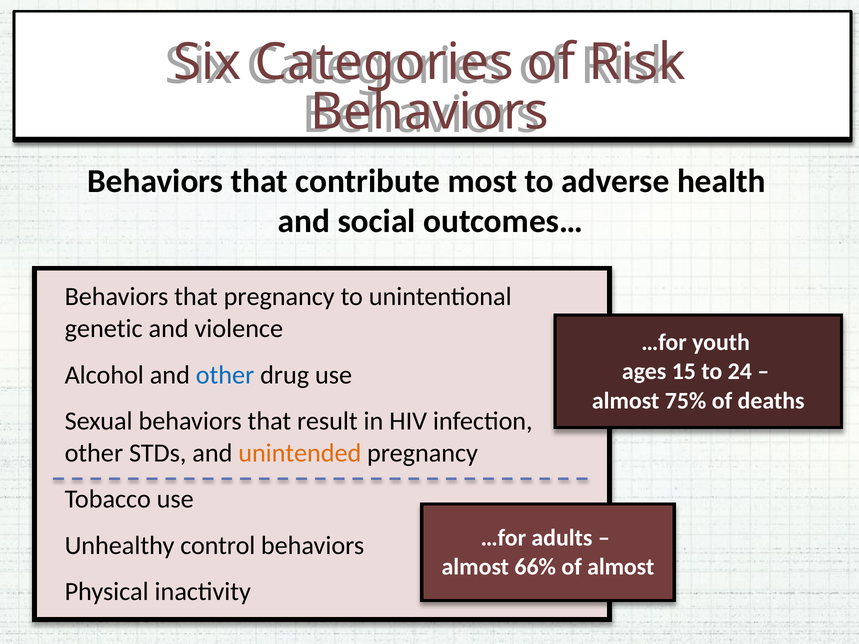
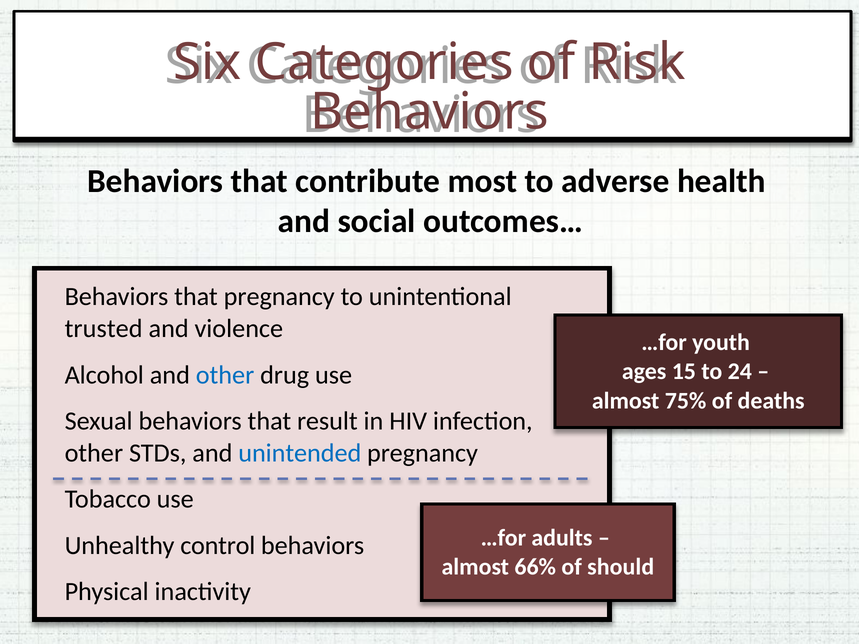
genetic: genetic -> trusted
unintended colour: orange -> blue
of almost: almost -> should
